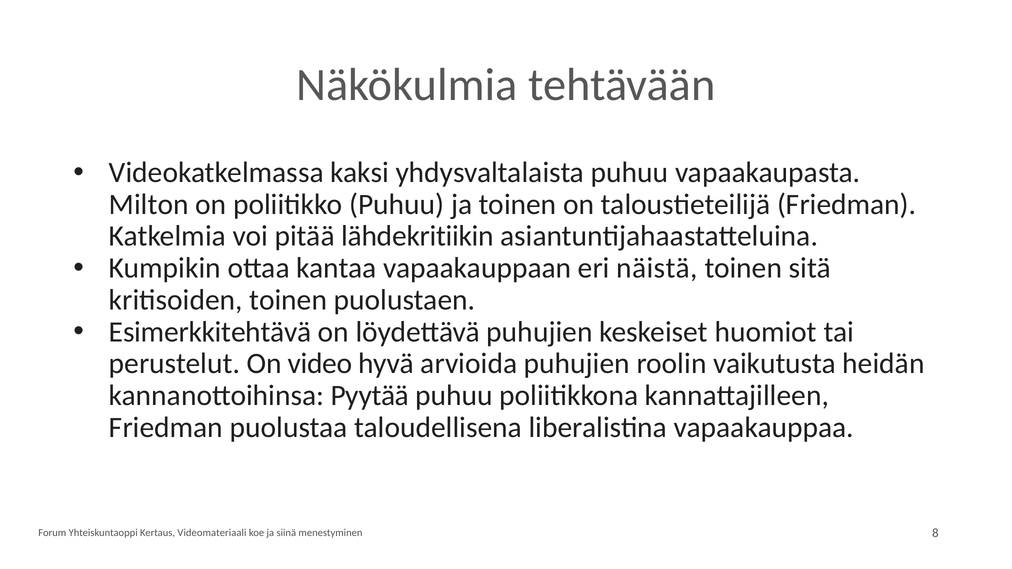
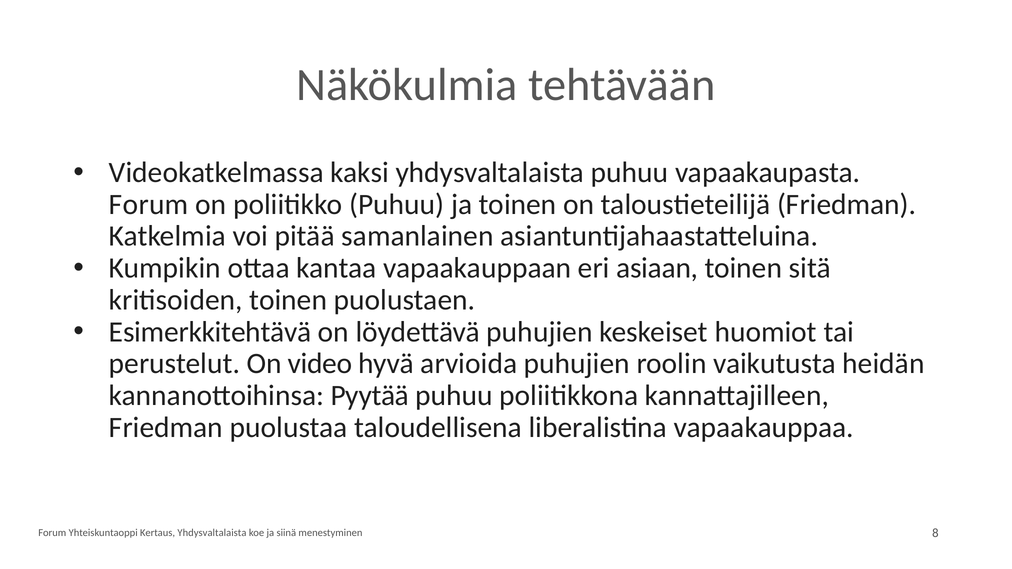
Milton at (149, 204): Milton -> Forum
lähdekritiikin: lähdekritiikin -> samanlainen
näistä: näistä -> asiaan
Kertaus Videomateriaali: Videomateriaali -> Yhdysvaltalaista
